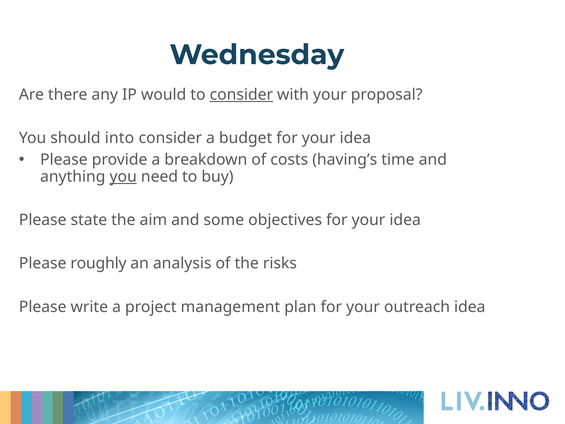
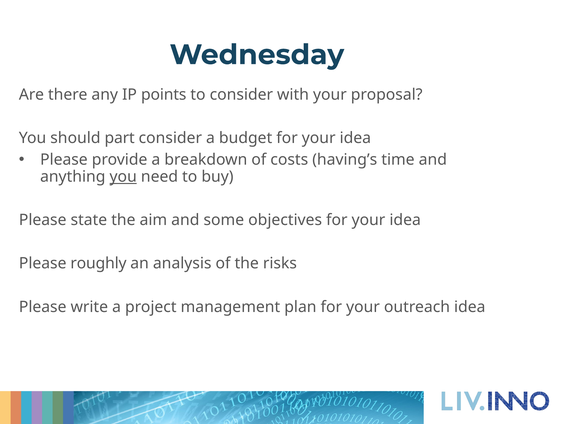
would: would -> points
consider at (241, 95) underline: present -> none
into: into -> part
